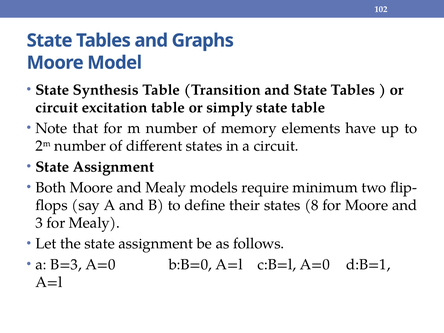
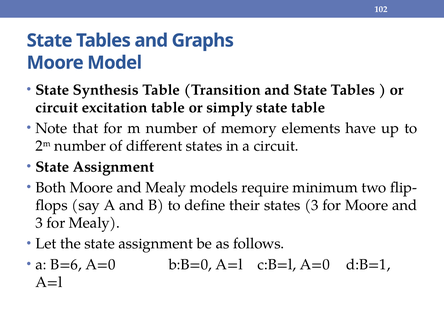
states 8: 8 -> 3
B=3: B=3 -> B=6
